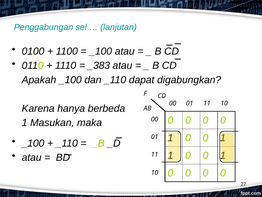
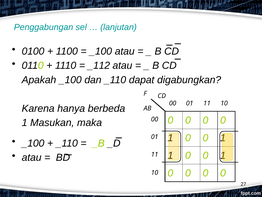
_383: _383 -> _112
